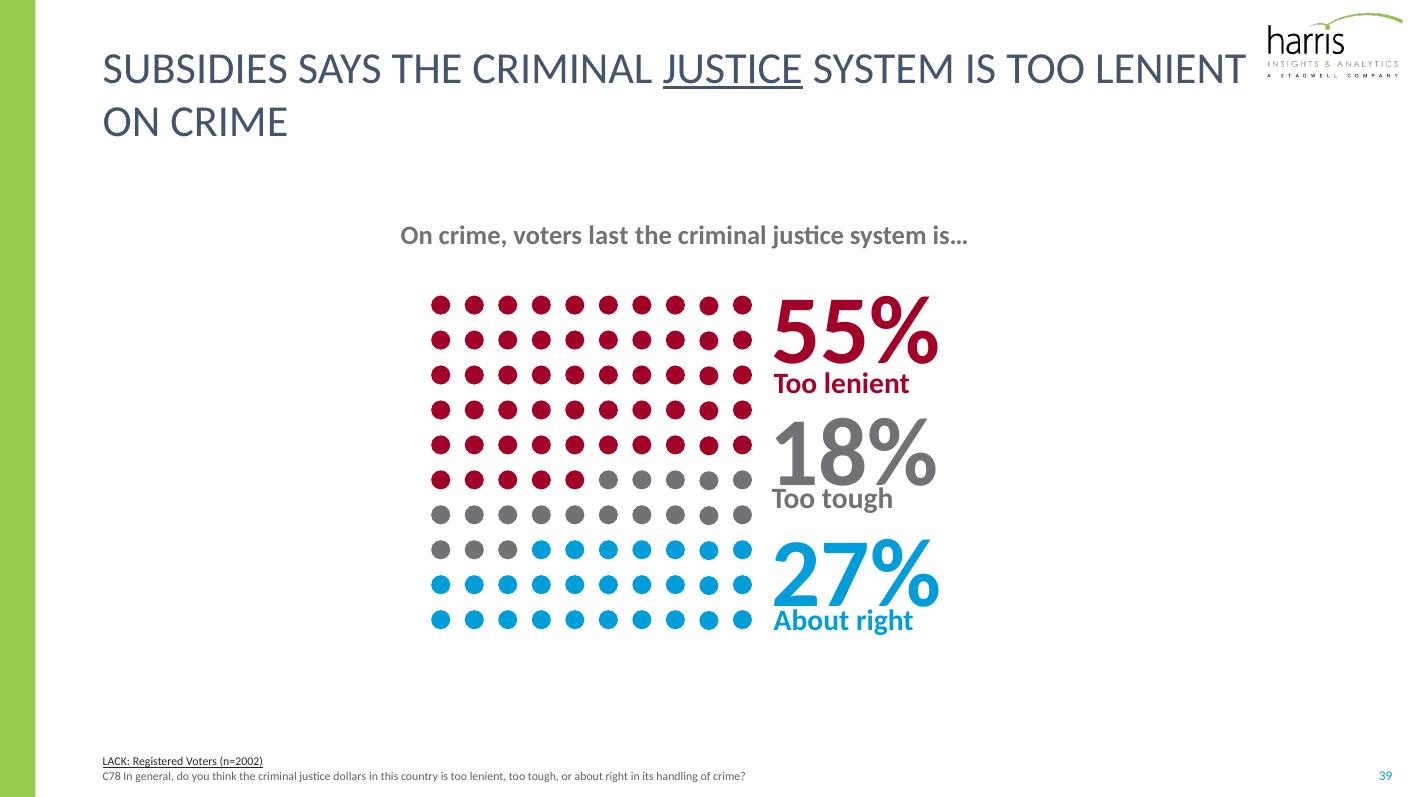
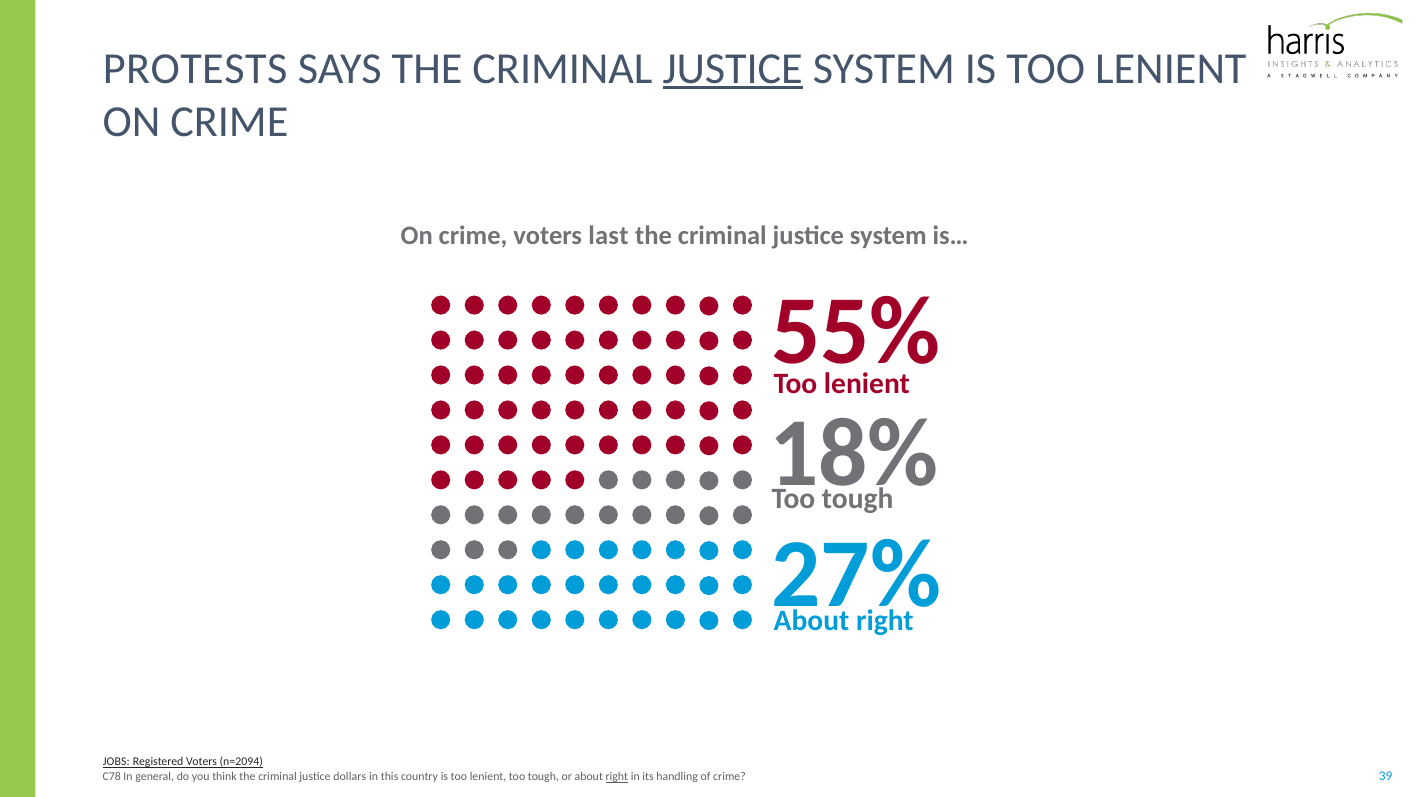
SUBSIDIES: SUBSIDIES -> PROTESTS
LACK: LACK -> JOBS
n=2002: n=2002 -> n=2094
right at (617, 776) underline: none -> present
